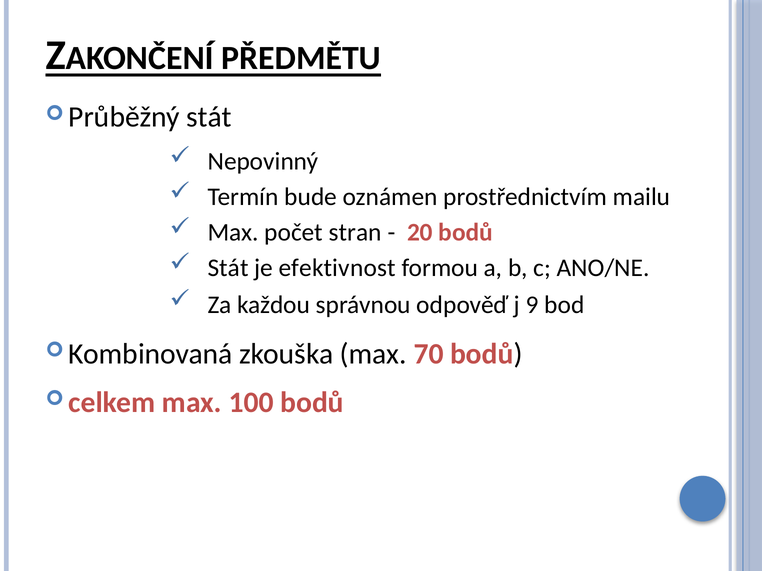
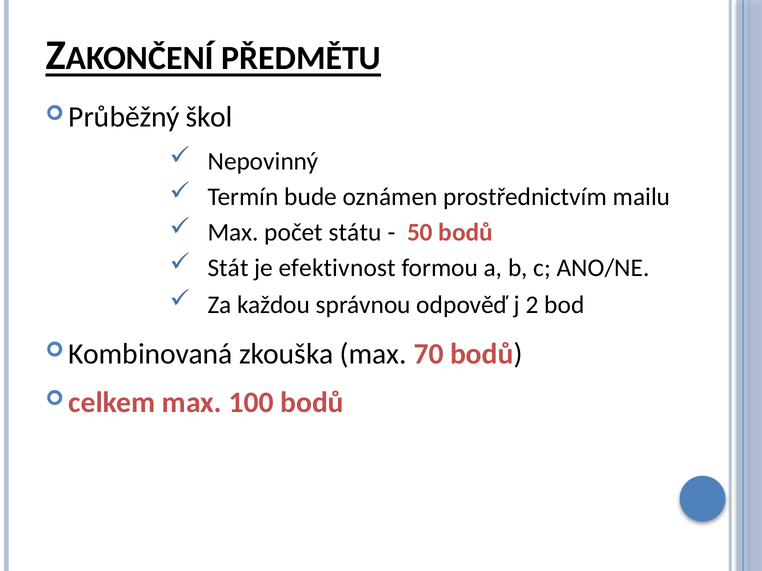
stát at (209, 117): stát -> škol
stran: stran -> státu
20: 20 -> 50
9: 9 -> 2
